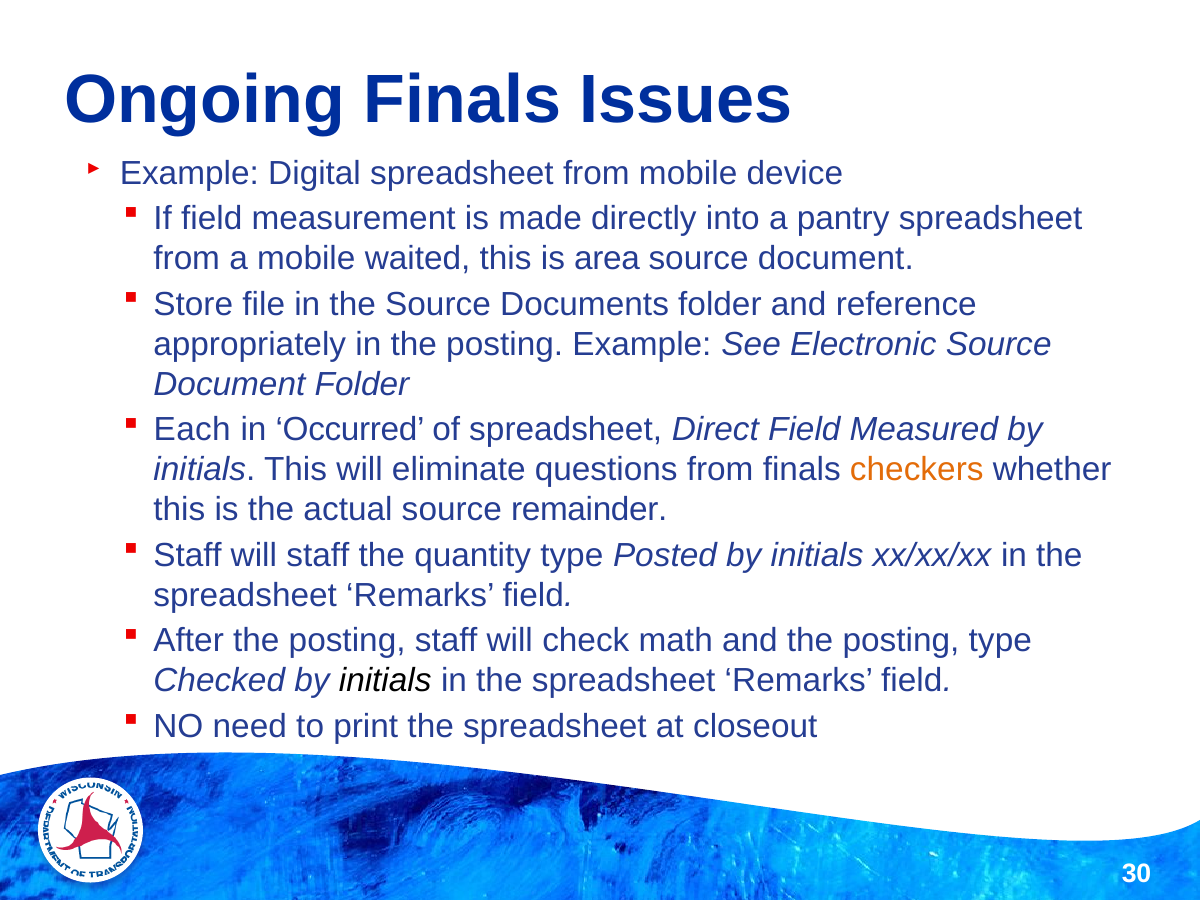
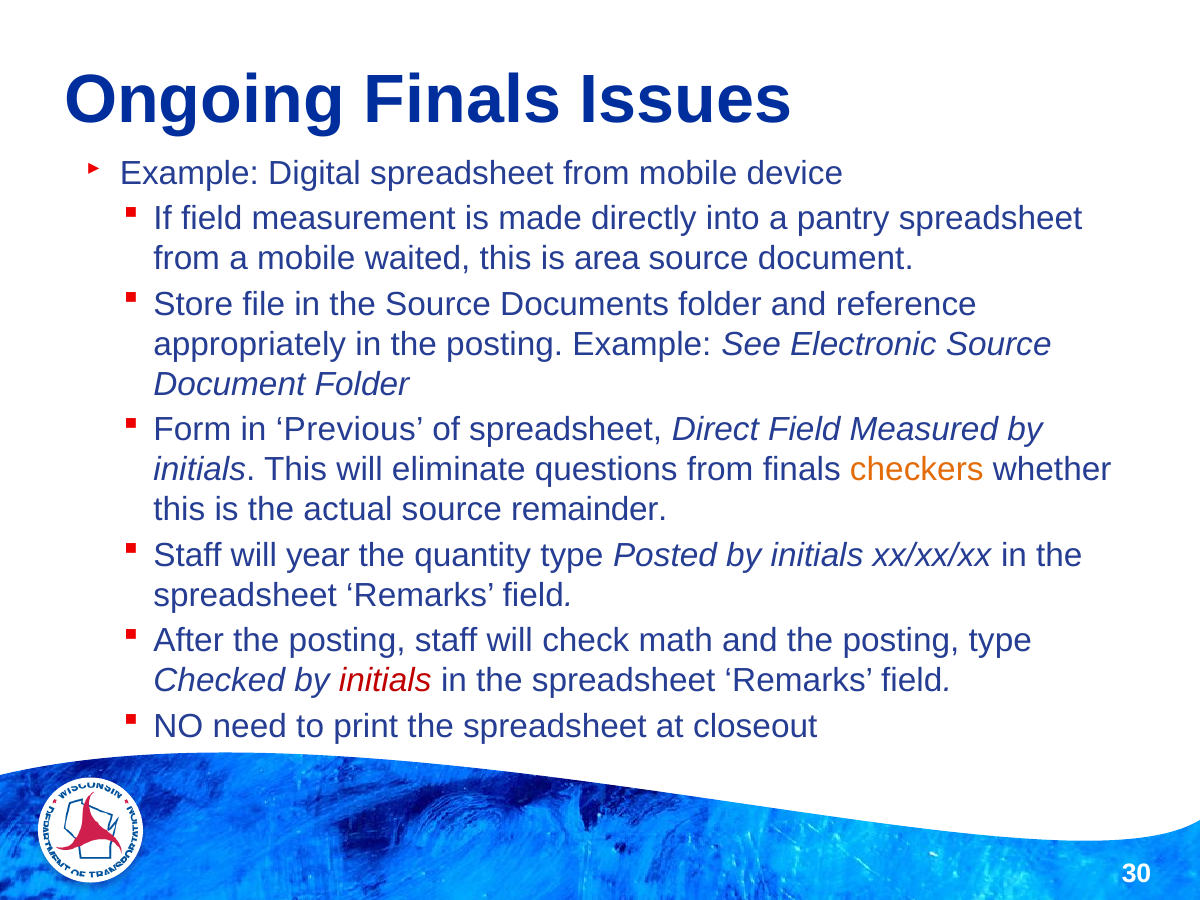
Each: Each -> Form
Occurred: Occurred -> Previous
will staff: staff -> year
initials at (385, 681) colour: black -> red
